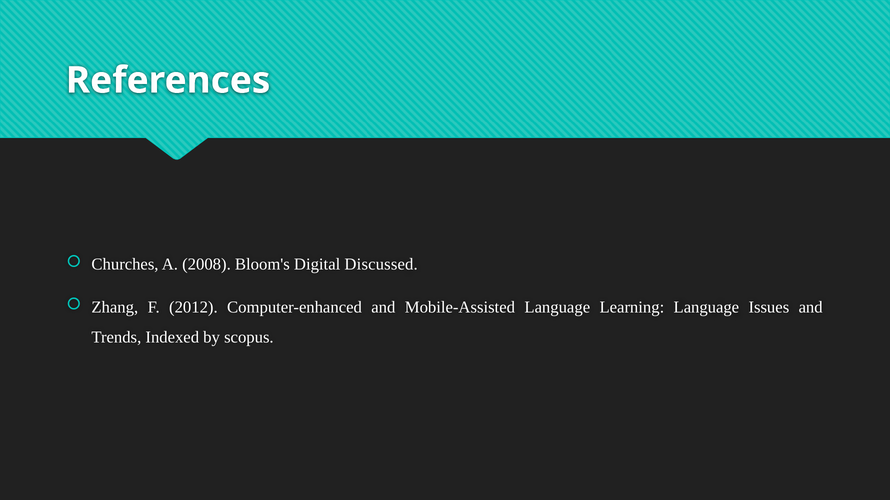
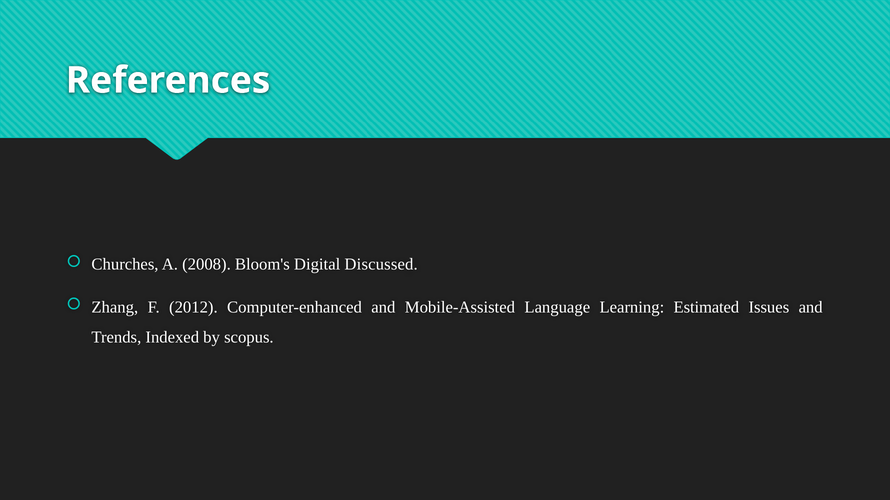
Learning Language: Language -> Estimated
